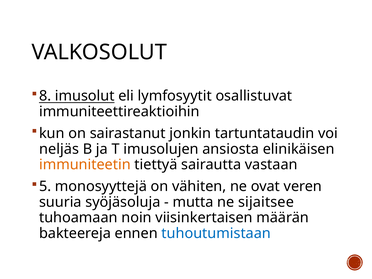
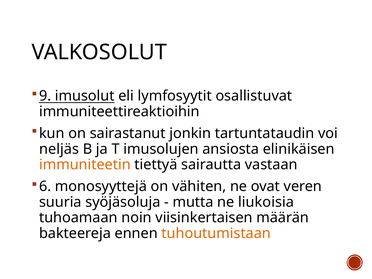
8: 8 -> 9
5: 5 -> 6
sijaitsee: sijaitsee -> liukoisia
tuhoutumistaan colour: blue -> orange
